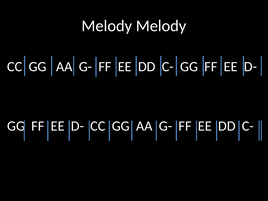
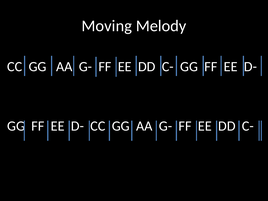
Melody at (107, 26): Melody -> Moving
